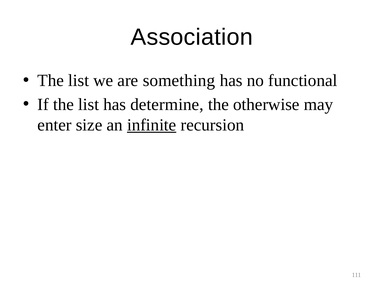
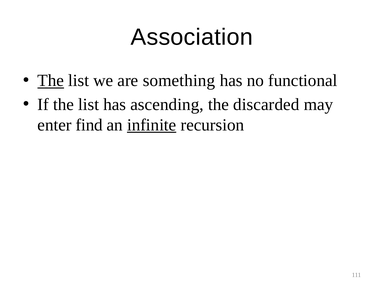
The at (51, 81) underline: none -> present
determine: determine -> ascending
otherwise: otherwise -> discarded
size: size -> find
